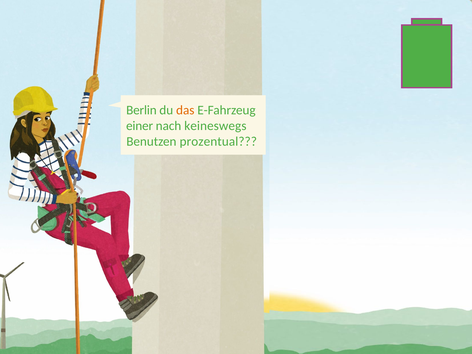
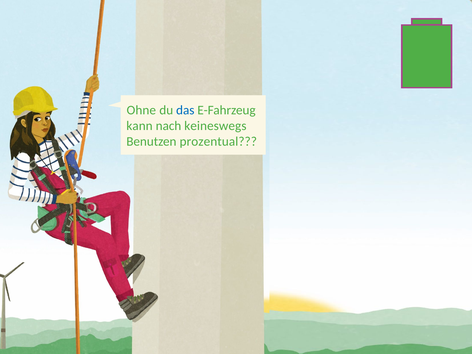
Berlin: Berlin -> Ohne
das colour: orange -> blue
einer: einer -> kann
